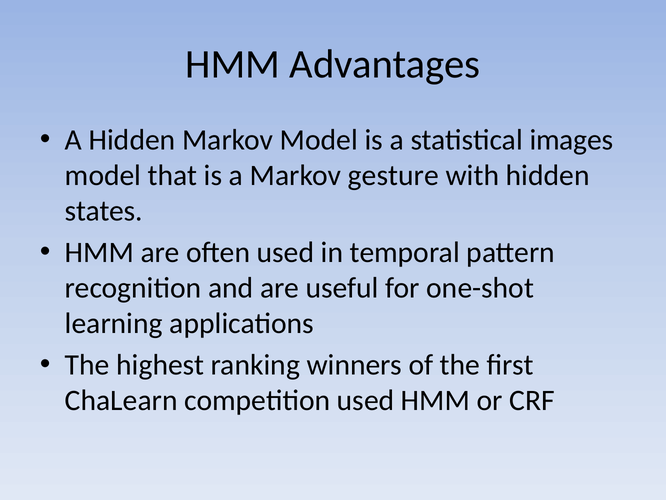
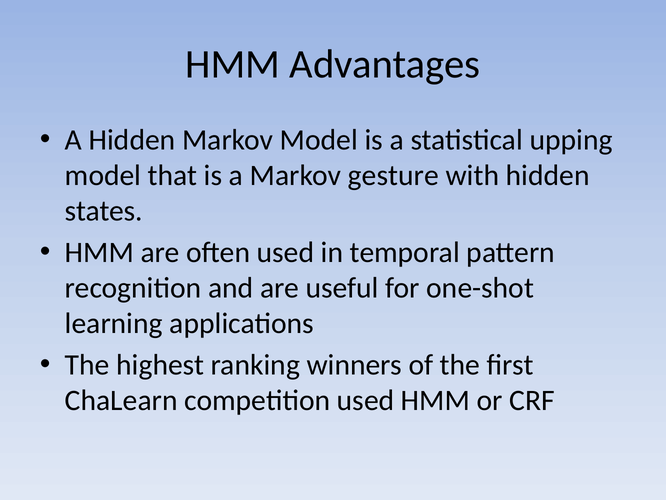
images: images -> upping
